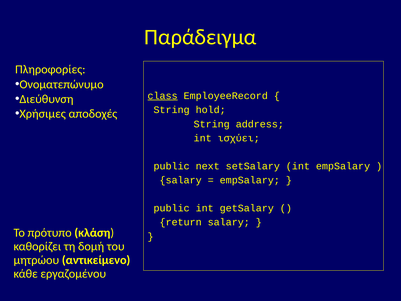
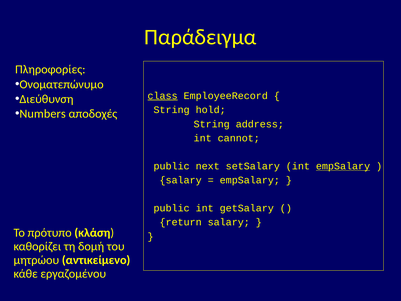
Χρήσιμες: Χρήσιμες -> Numbers
ισχύει: ισχύει -> cannot
empSalary at (343, 166) underline: none -> present
